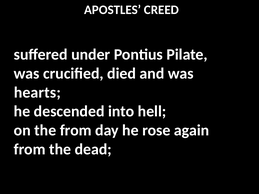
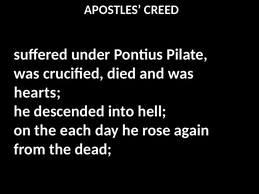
the from: from -> each
